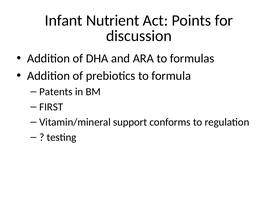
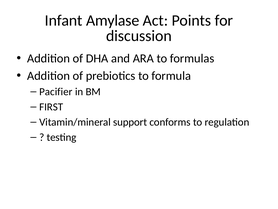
Nutrient: Nutrient -> Amylase
Patents: Patents -> Pacifier
